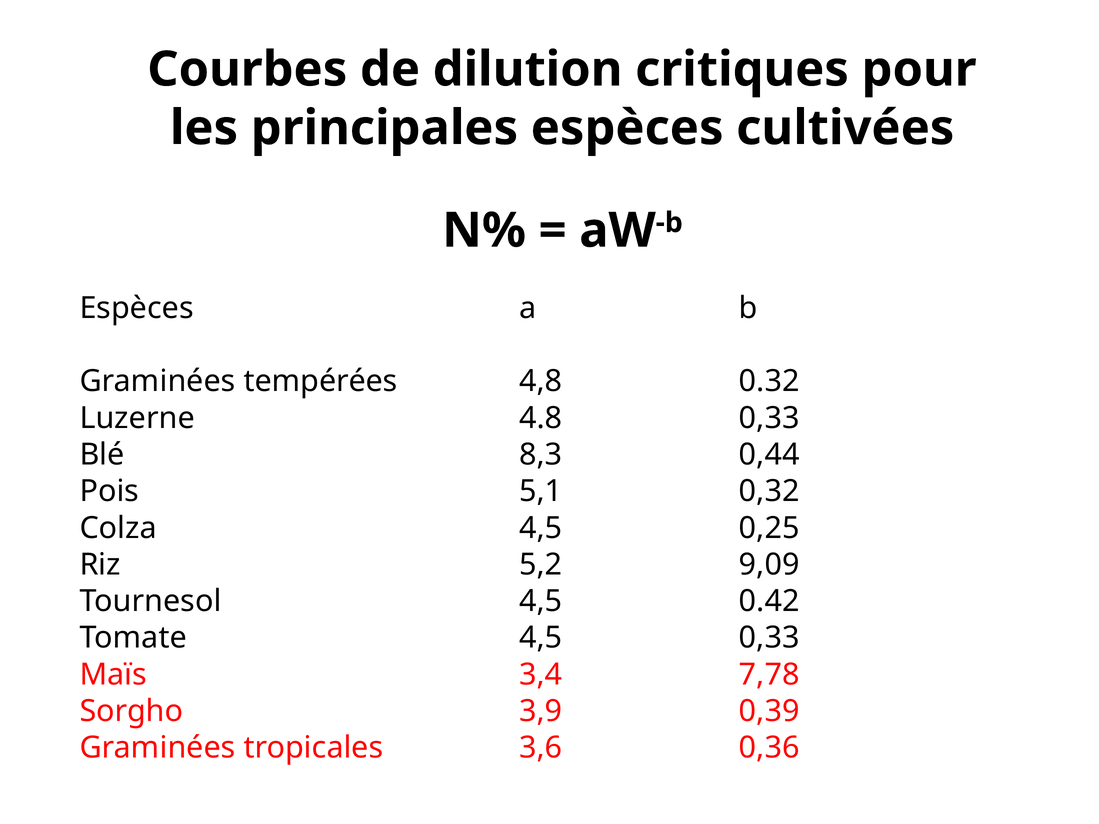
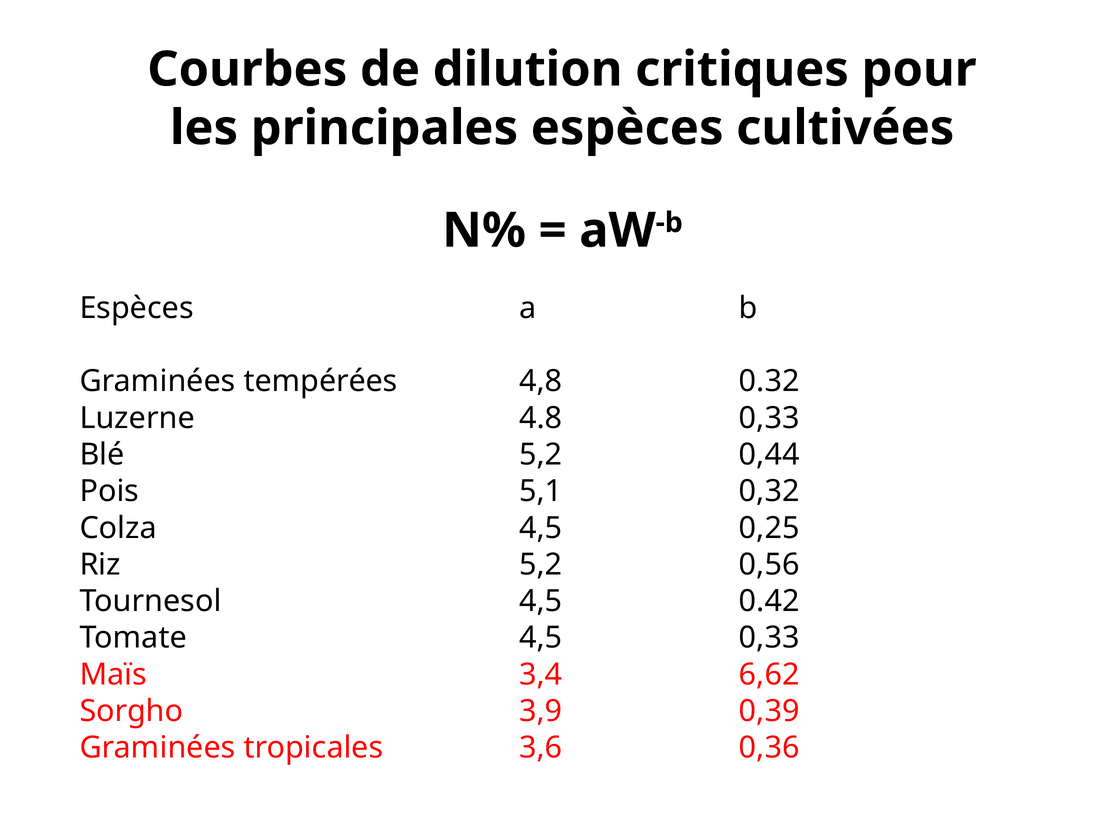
Blé 8,3: 8,3 -> 5,2
9,09: 9,09 -> 0,56
7,78: 7,78 -> 6,62
